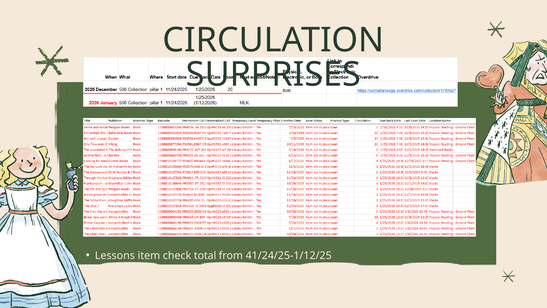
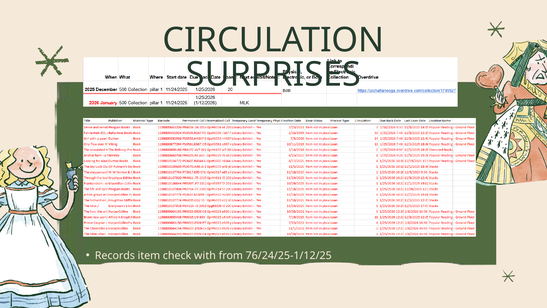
Lessons: Lessons -> Records
total: total -> with
41/24/25-1/12/25: 41/24/25-1/12/25 -> 76/24/25-1/12/25
